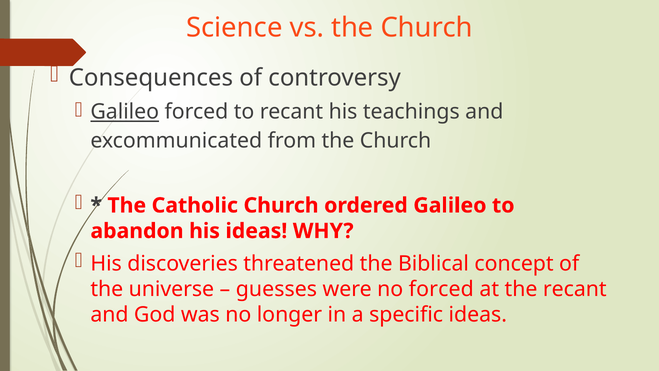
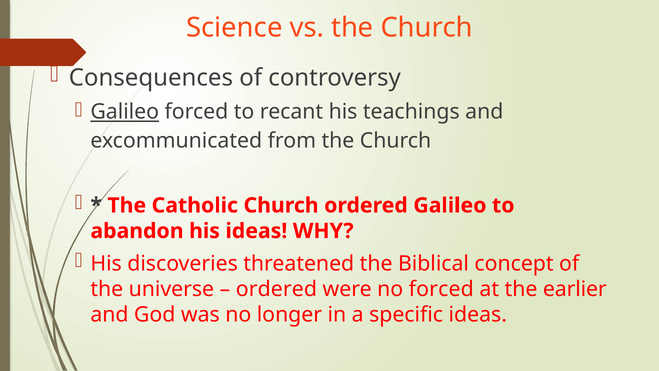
guesses at (276, 289): guesses -> ordered
the recant: recant -> earlier
